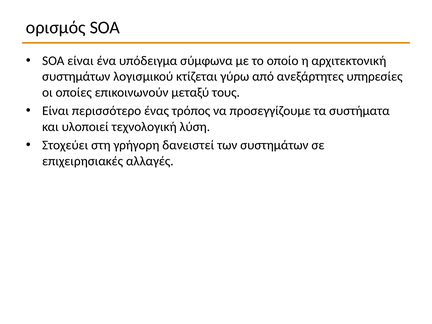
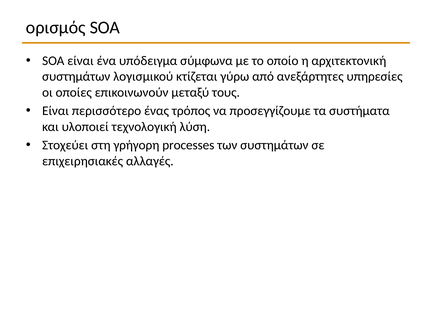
δανειστεί: δανειστεί -> processes
